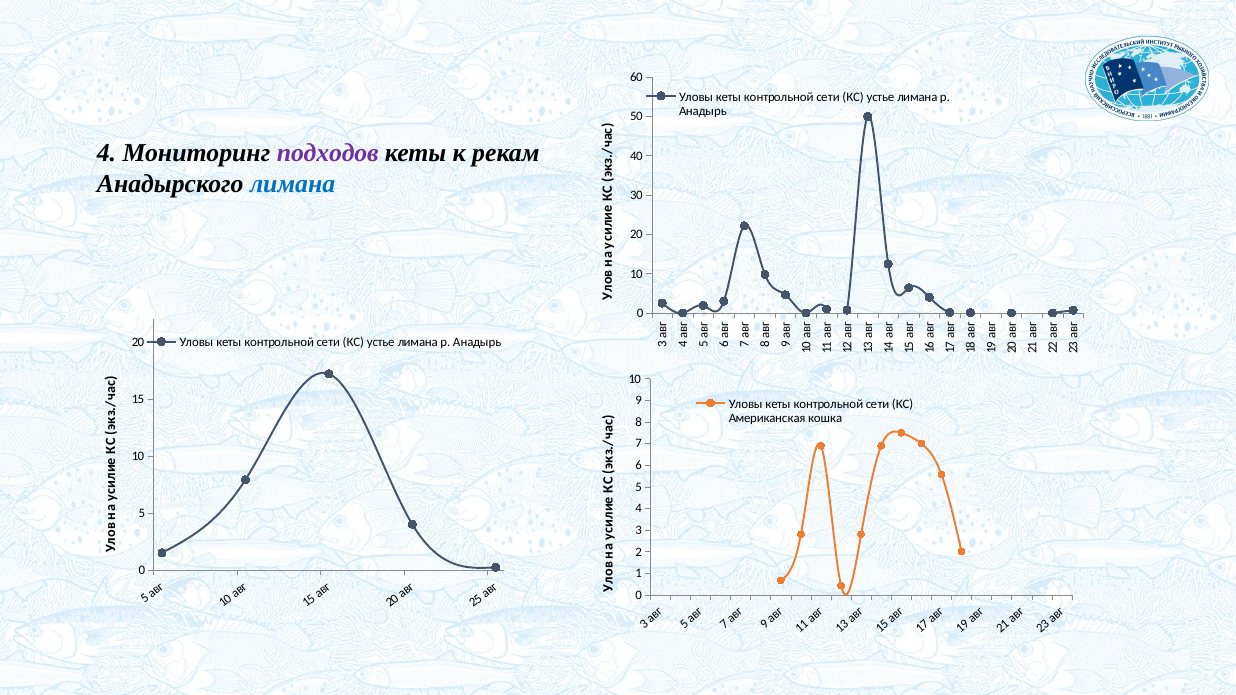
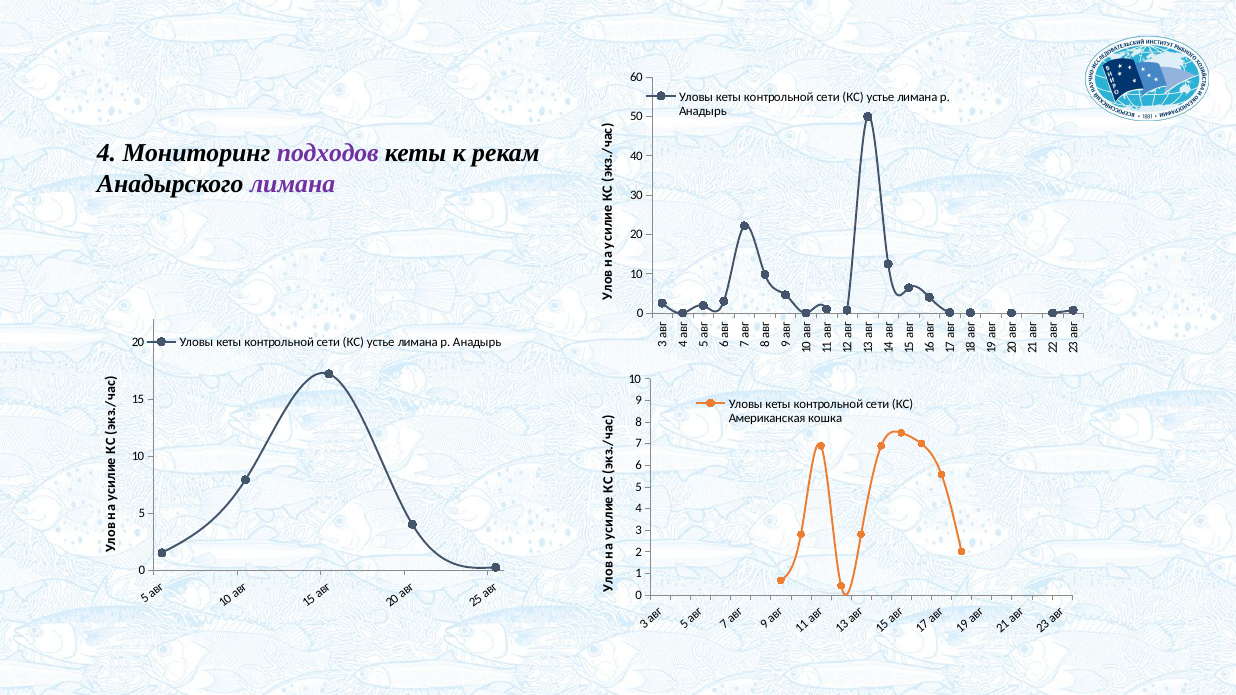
лимана at (293, 184) colour: blue -> purple
